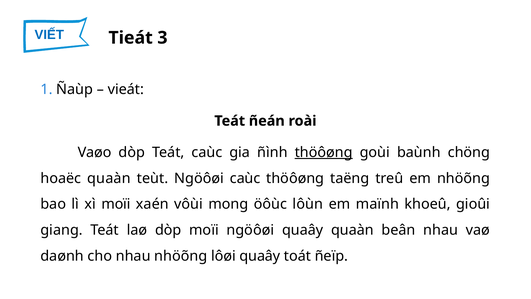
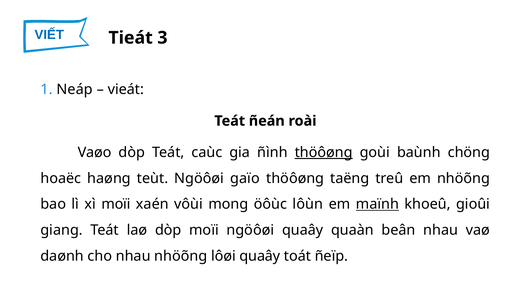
Ñaùp: Ñaùp -> Neáp
hoaëc quaàn: quaàn -> haøng
Ngöôøi caùc: caùc -> gaïo
maïnh underline: none -> present
